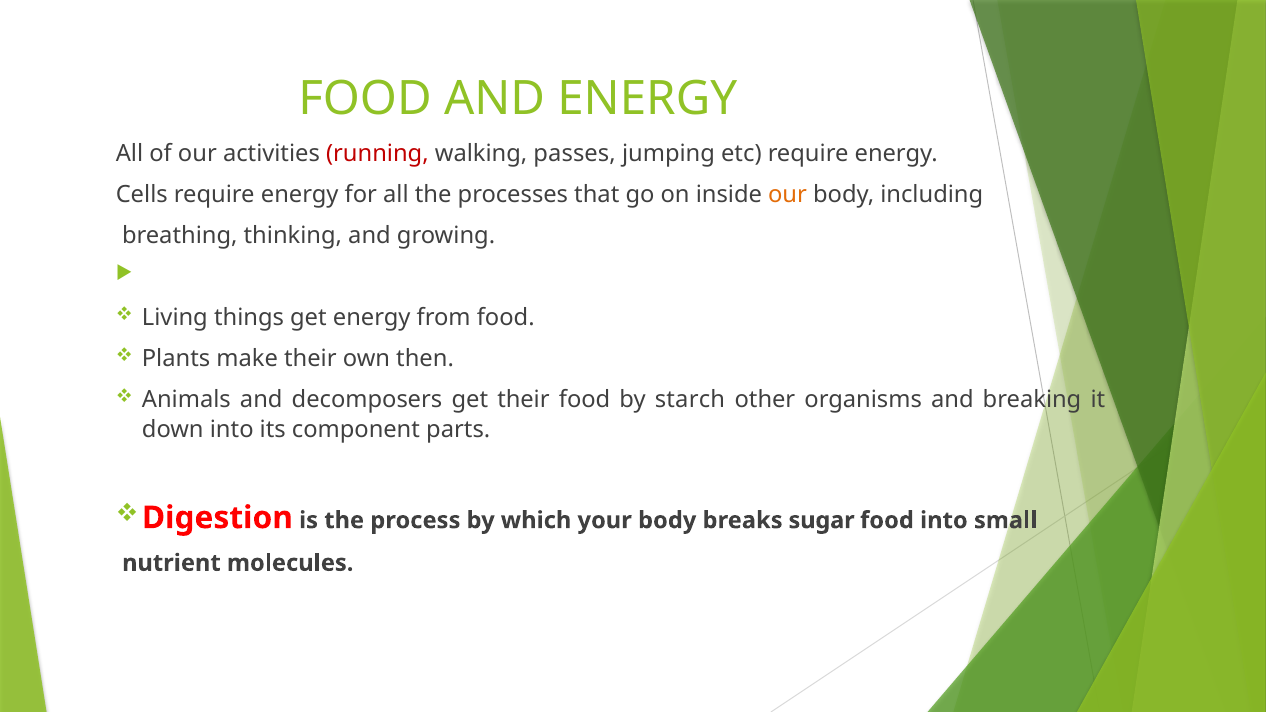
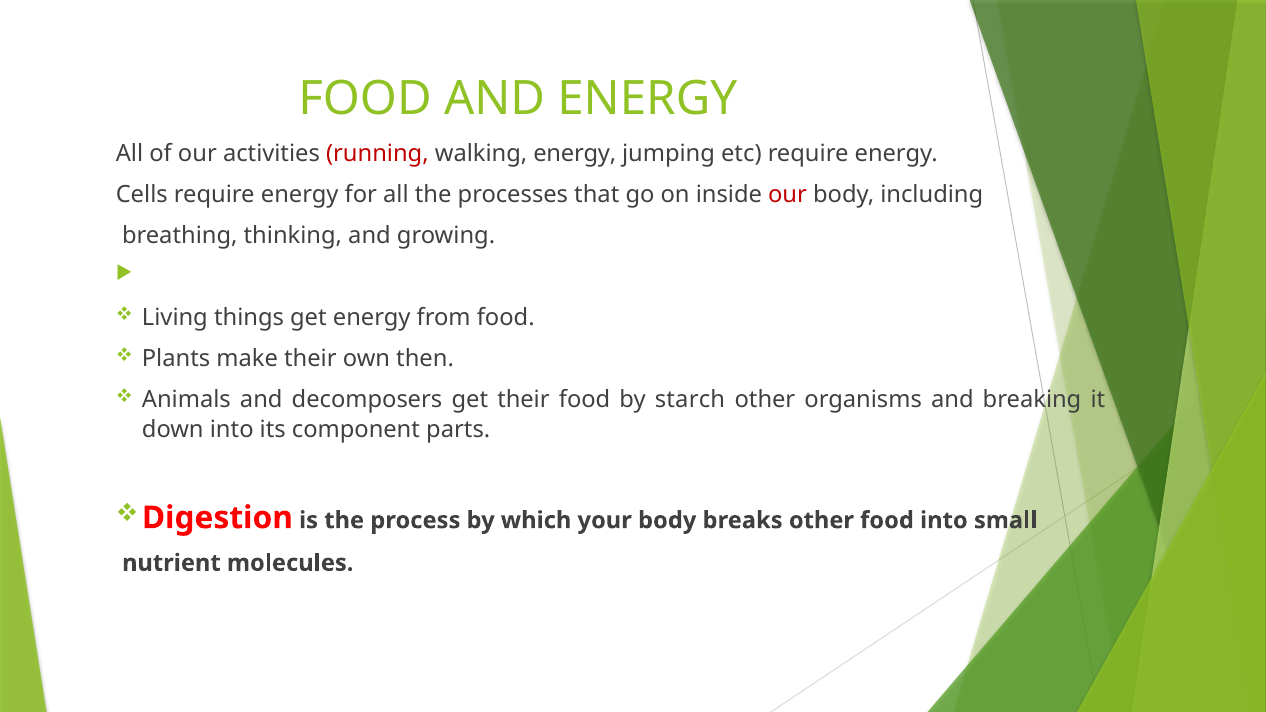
walking passes: passes -> energy
our at (787, 194) colour: orange -> red
breaks sugar: sugar -> other
